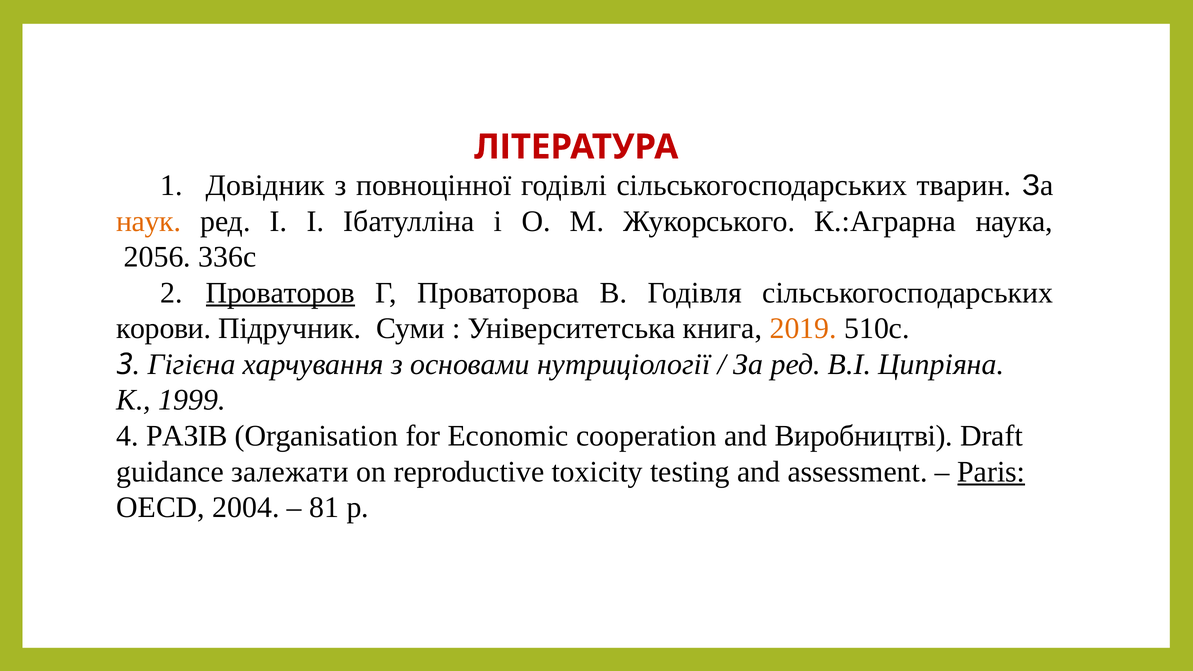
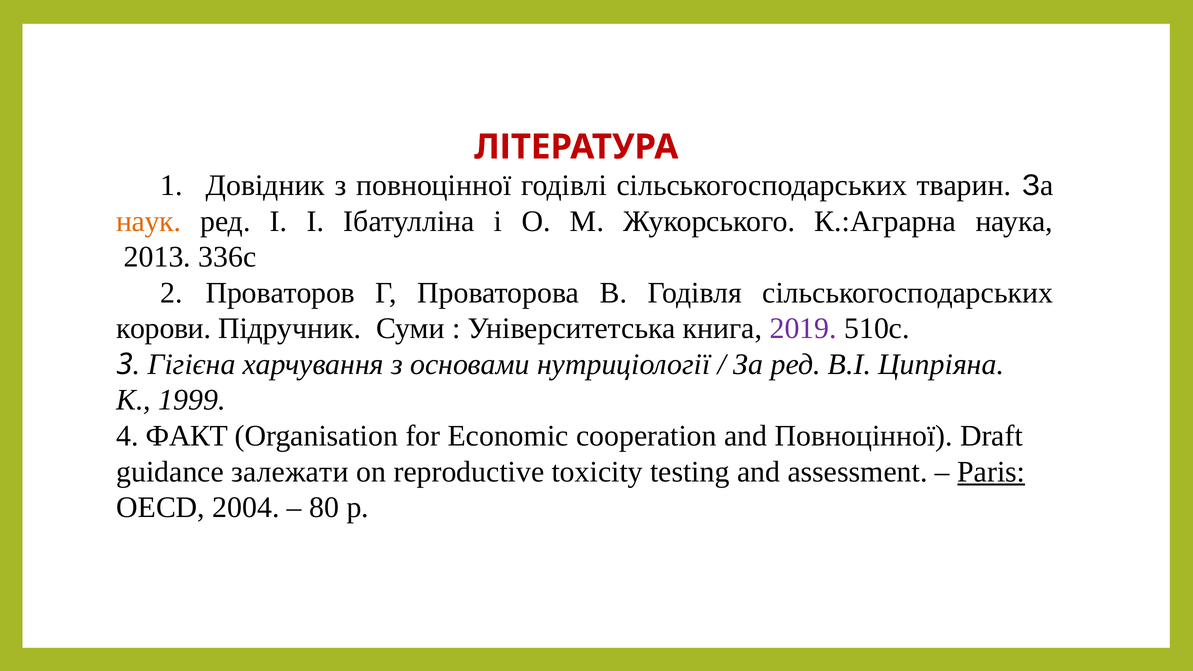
2056: 2056 -> 2013
Проваторов underline: present -> none
2019 colour: orange -> purple
РАЗІВ: РАЗІВ -> ФАКТ
and Виробництві: Виробництві -> Повноцінної
81: 81 -> 80
